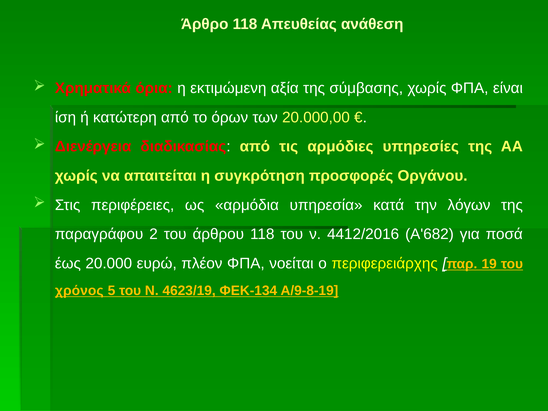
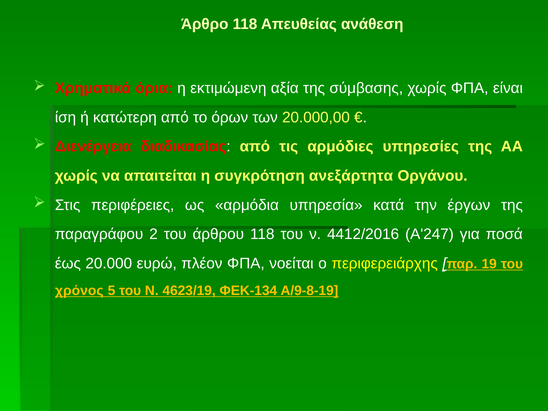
προσφορές: προσφορές -> ανεξάρτητα
λόγων: λόγων -> έργων
Α'682: Α'682 -> Α'247
